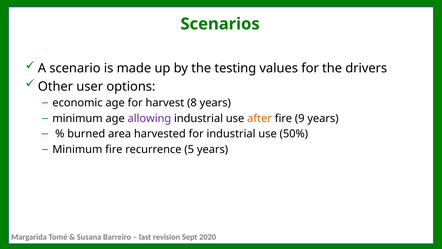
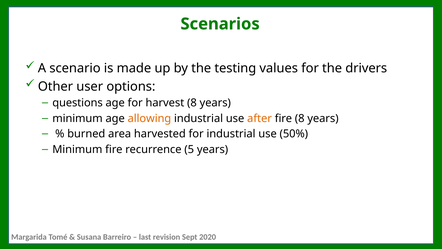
economic: economic -> questions
allowing colour: purple -> orange
fire 9: 9 -> 8
